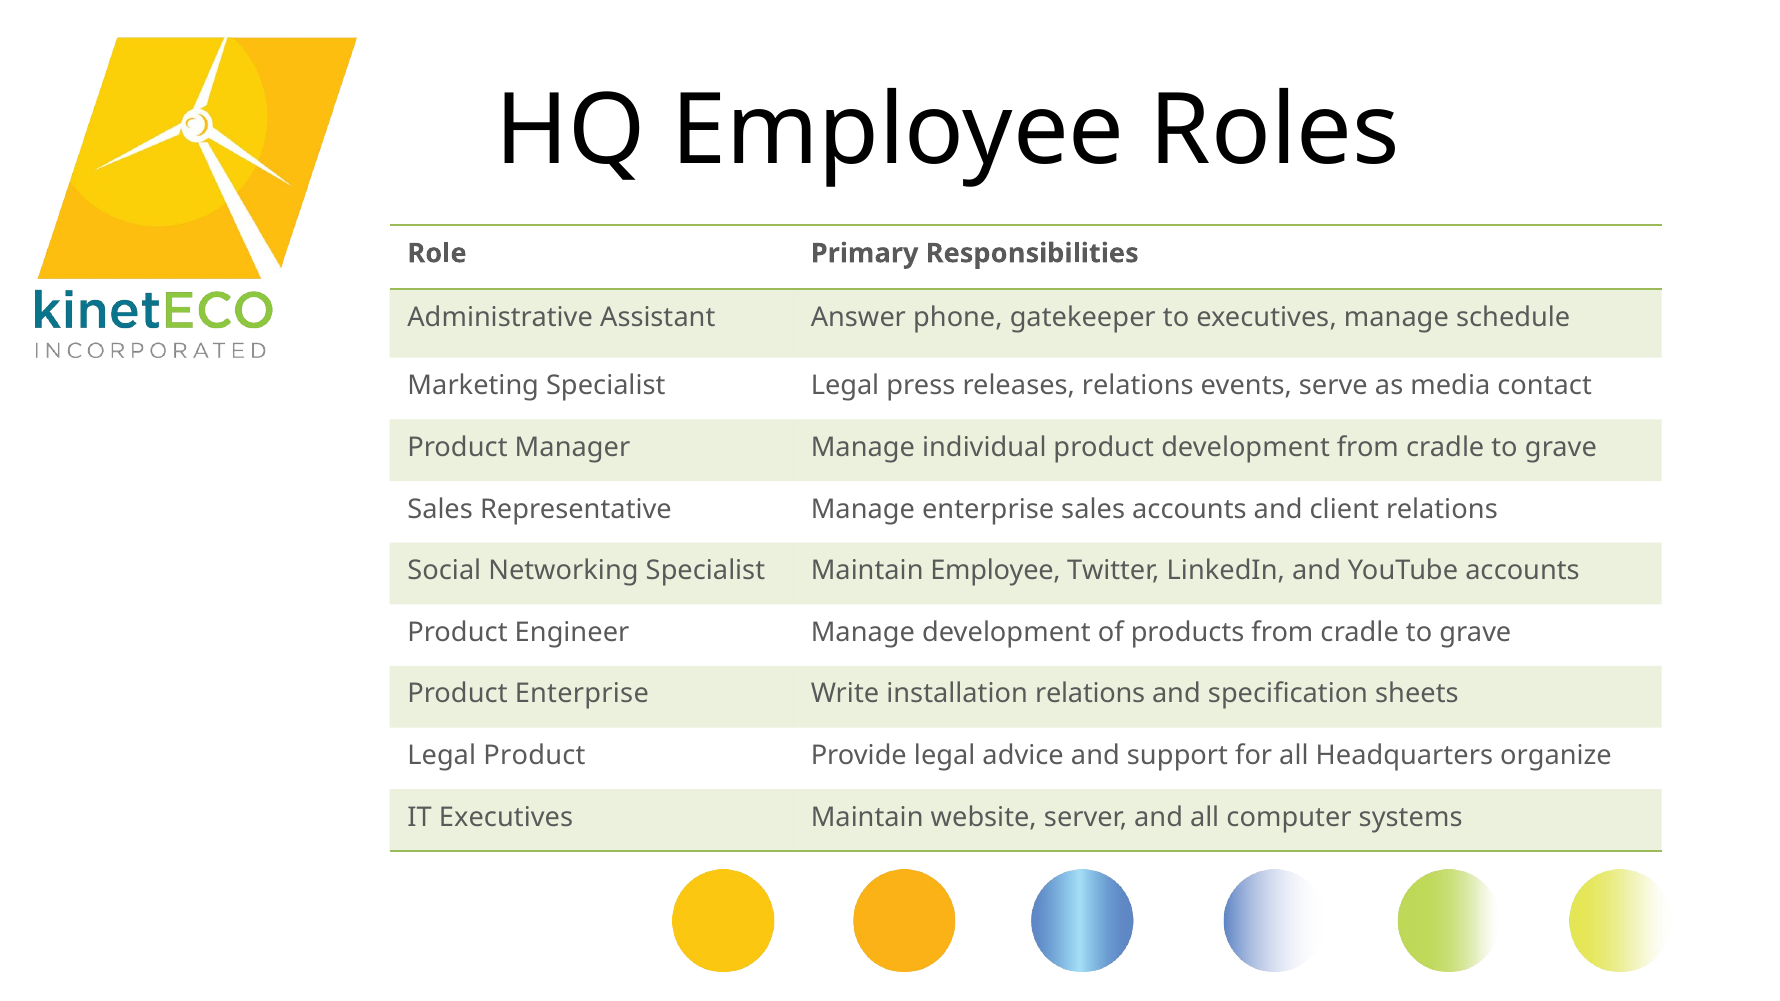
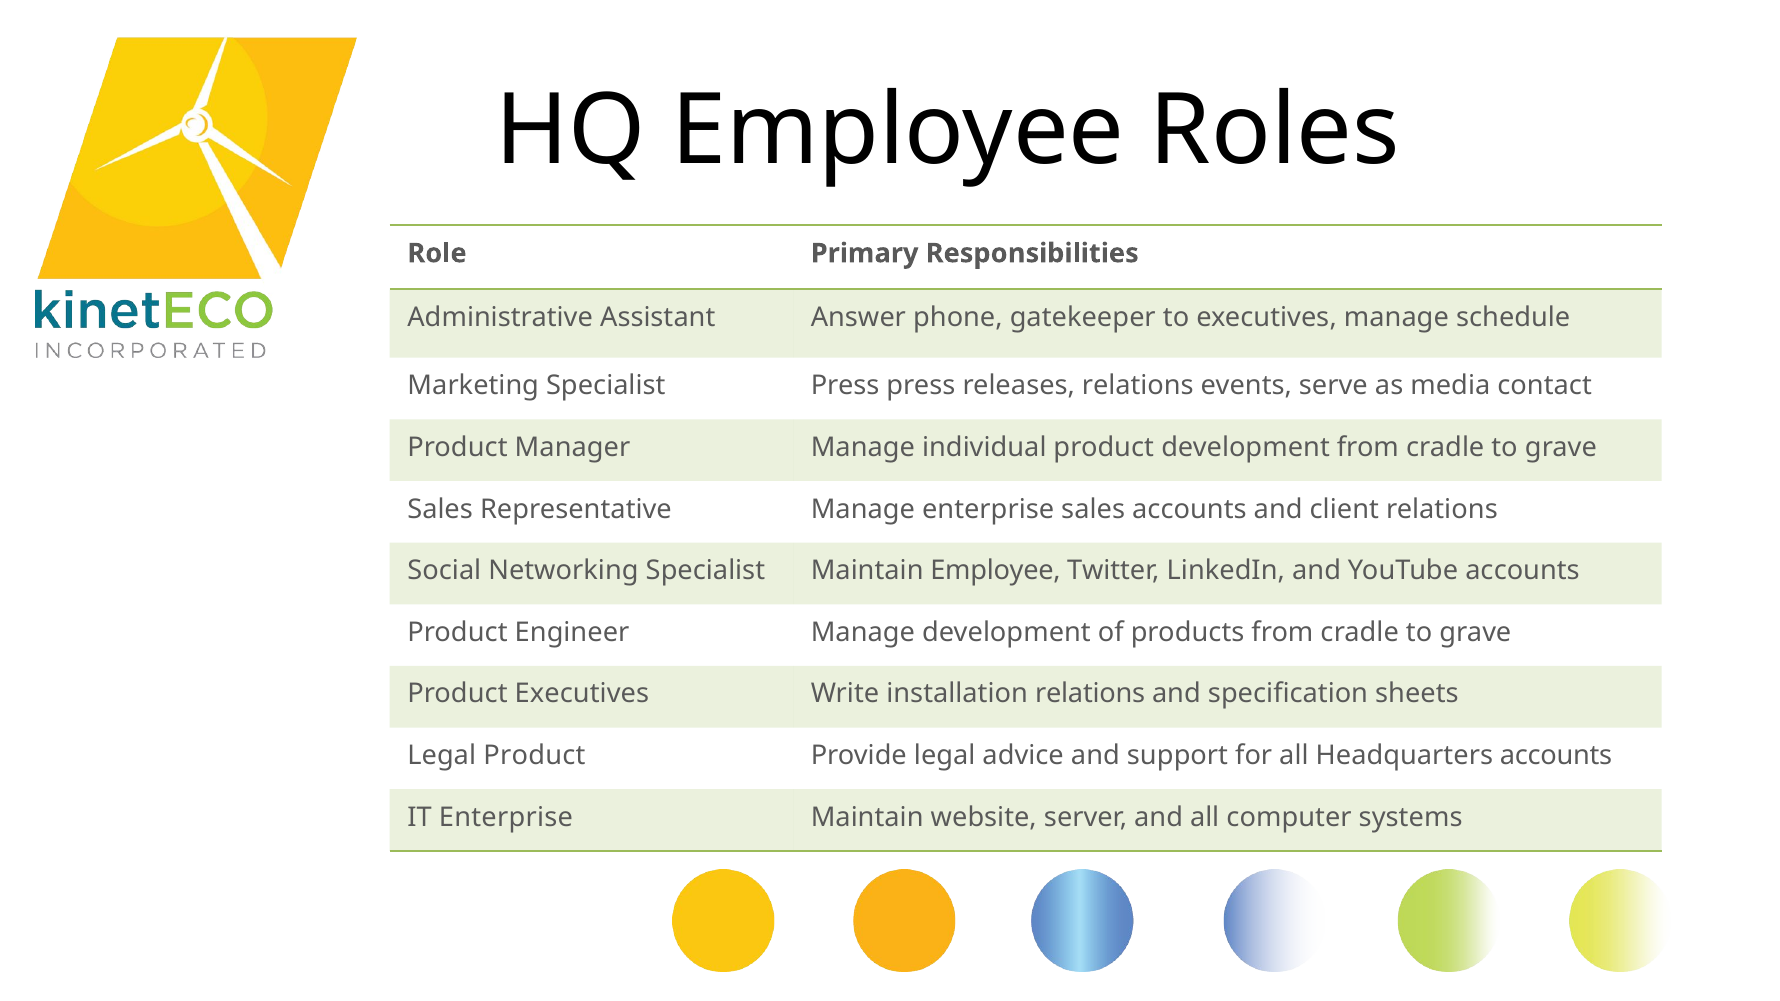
Specialist Legal: Legal -> Press
Product Enterprise: Enterprise -> Executives
Headquarters organize: organize -> accounts
IT Executives: Executives -> Enterprise
